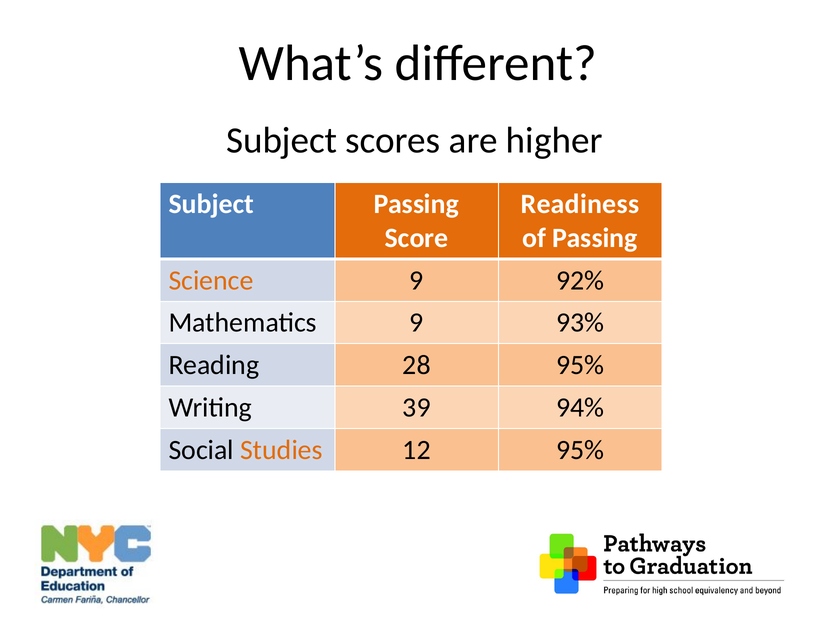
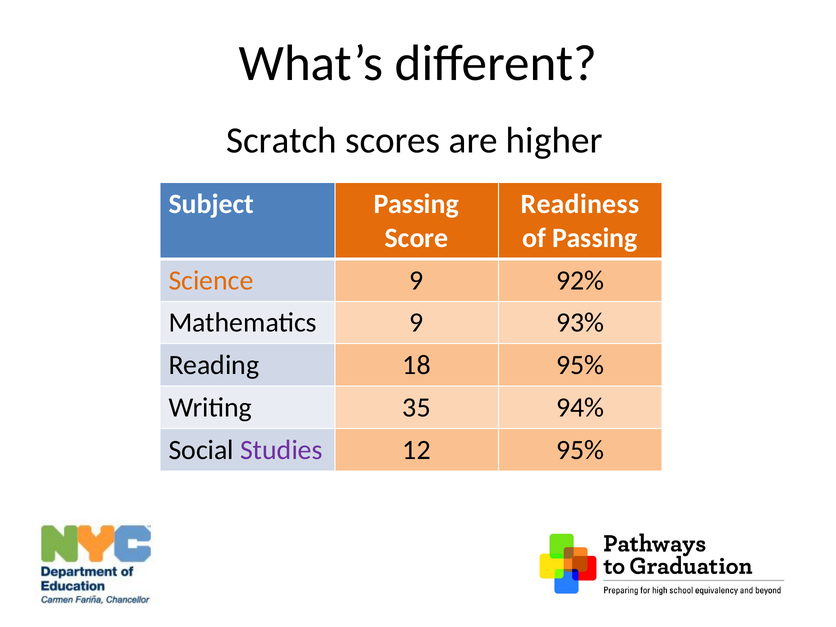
Subject at (282, 140): Subject -> Scratch
28: 28 -> 18
39: 39 -> 35
Studies colour: orange -> purple
